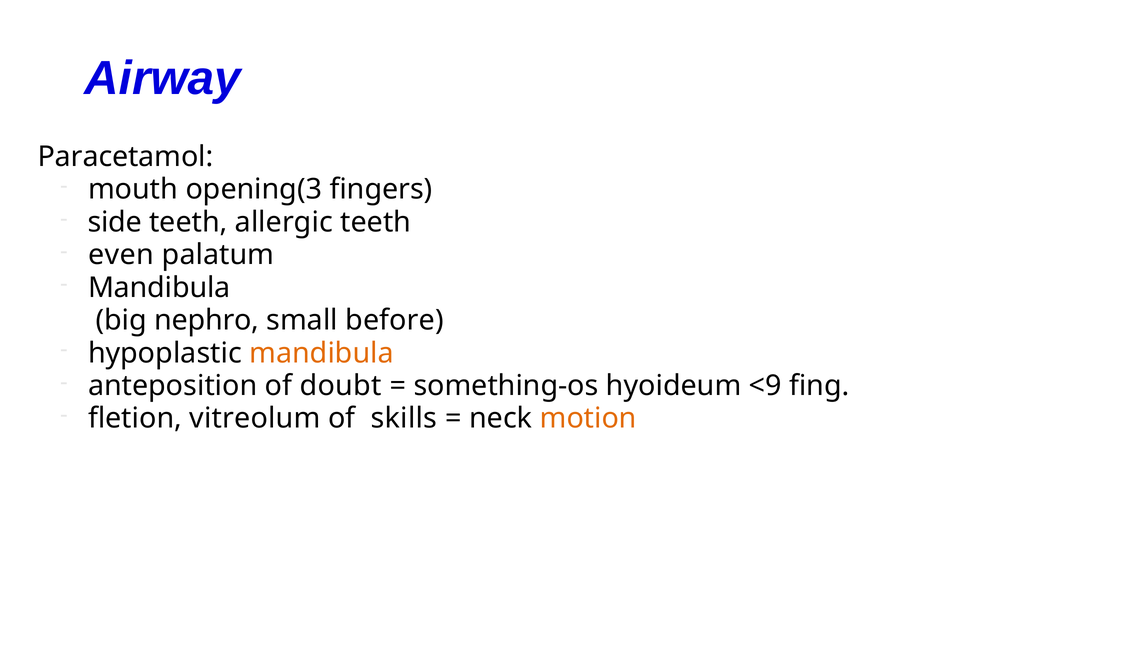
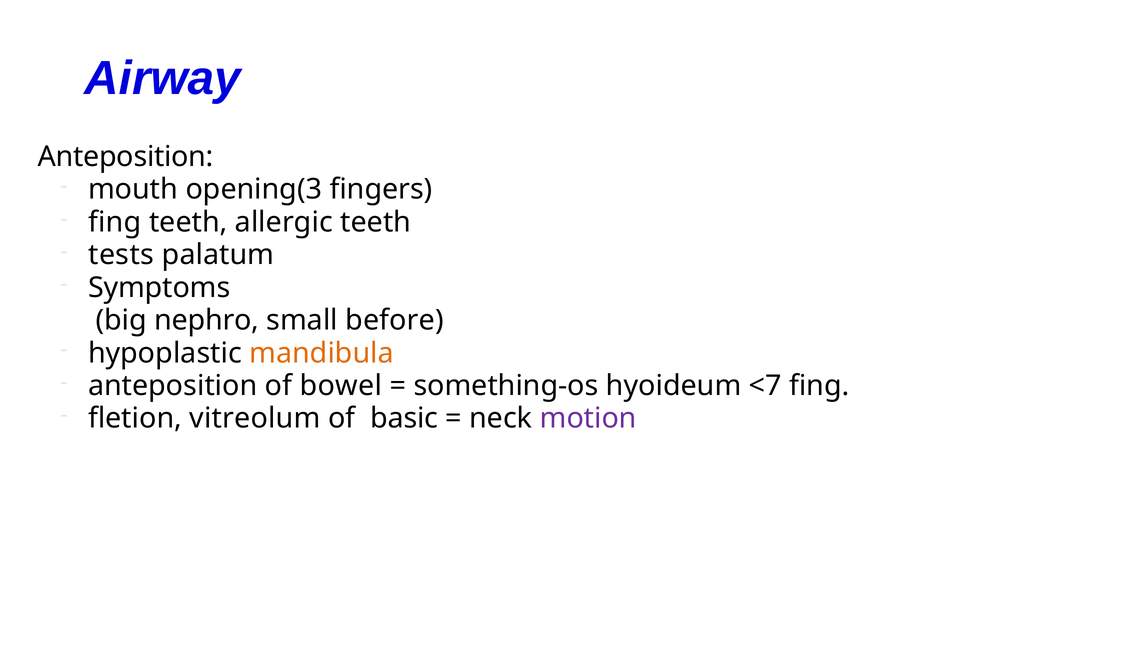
Paracetamol at (126, 157): Paracetamol -> Anteposition
side at (115, 222): side -> fing
even: even -> tests
Mandibula at (159, 287): Mandibula -> Symptoms
doubt: doubt -> bowel
<9: <9 -> <7
skills: skills -> basic
motion colour: orange -> purple
